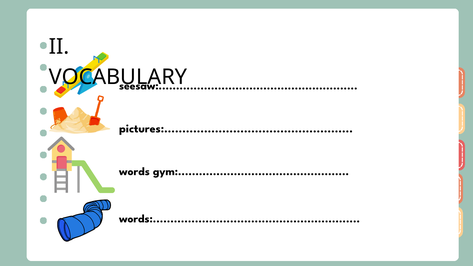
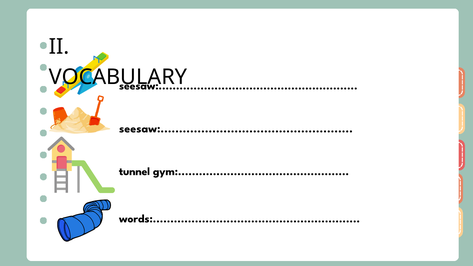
pictures at (236, 129): pictures -> seesaw
words at (134, 171): words -> tunnel
